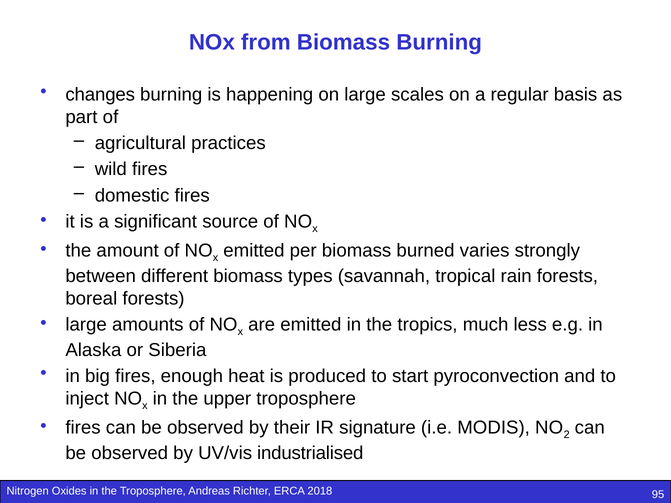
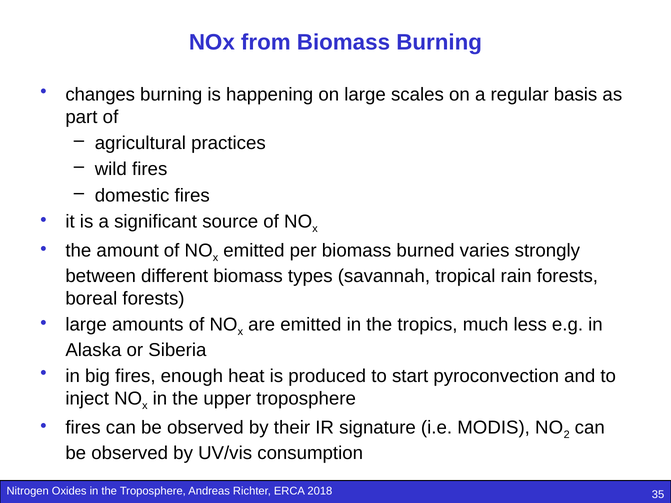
industrialised: industrialised -> consumption
95: 95 -> 35
